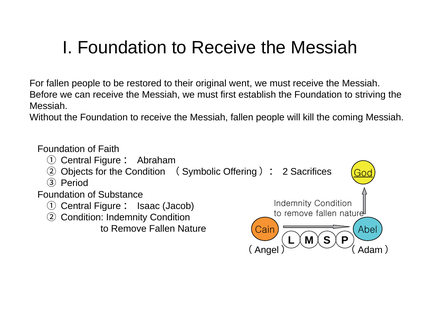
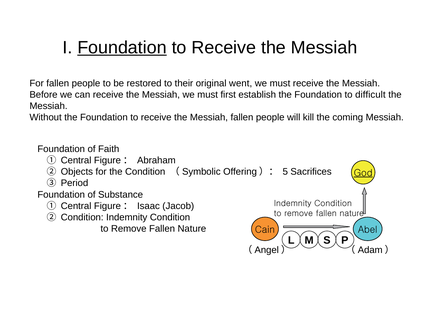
Foundation at (122, 48) underline: none -> present
striving: striving -> difficult
2: 2 -> 5
